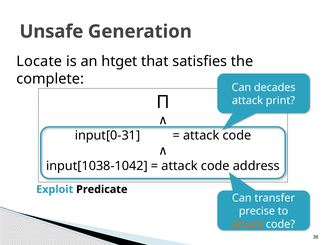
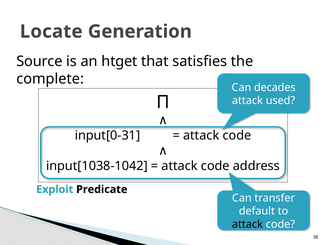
Unsafe: Unsafe -> Locate
Locate: Locate -> Source
print: print -> used
precise: precise -> default
attack at (247, 224) colour: orange -> black
